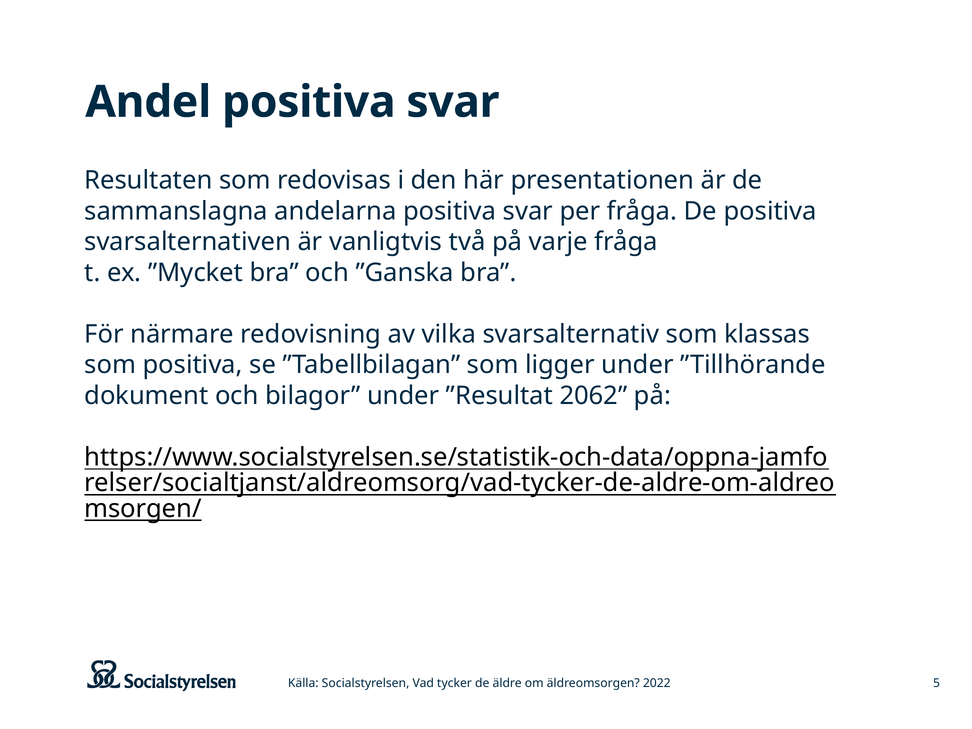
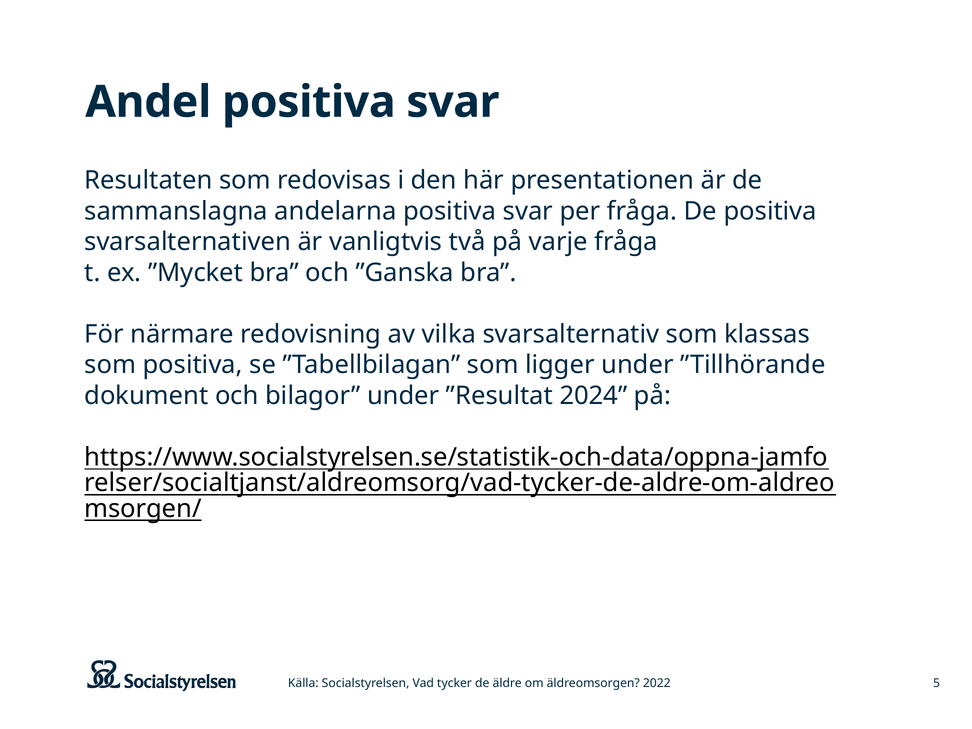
2062: 2062 -> 2024
